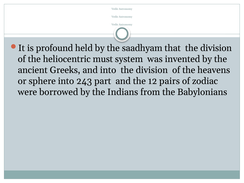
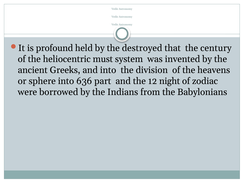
saadhyam: saadhyam -> destroyed
that the division: division -> century
243: 243 -> 636
pairs: pairs -> night
